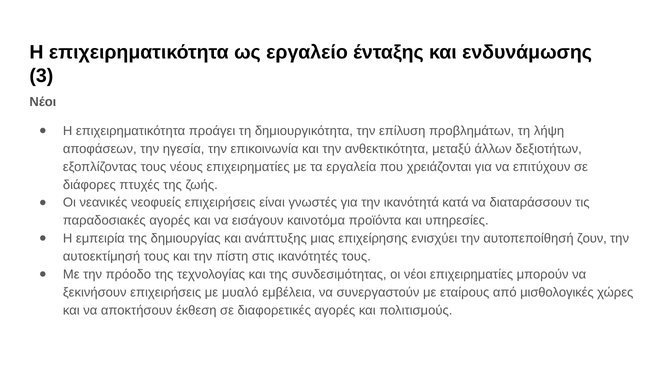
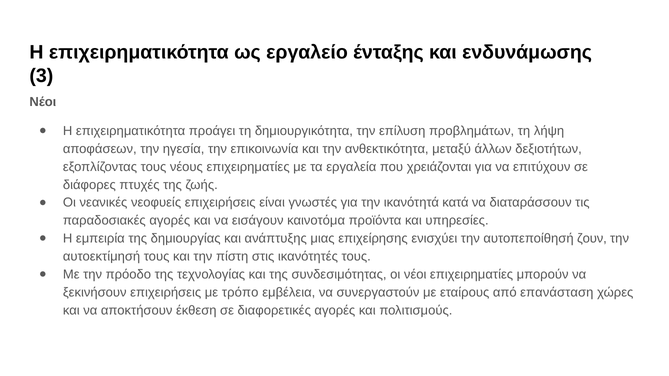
μυαλό: μυαλό -> τρόπο
μισθολογικές: μισθολογικές -> επανάσταση
